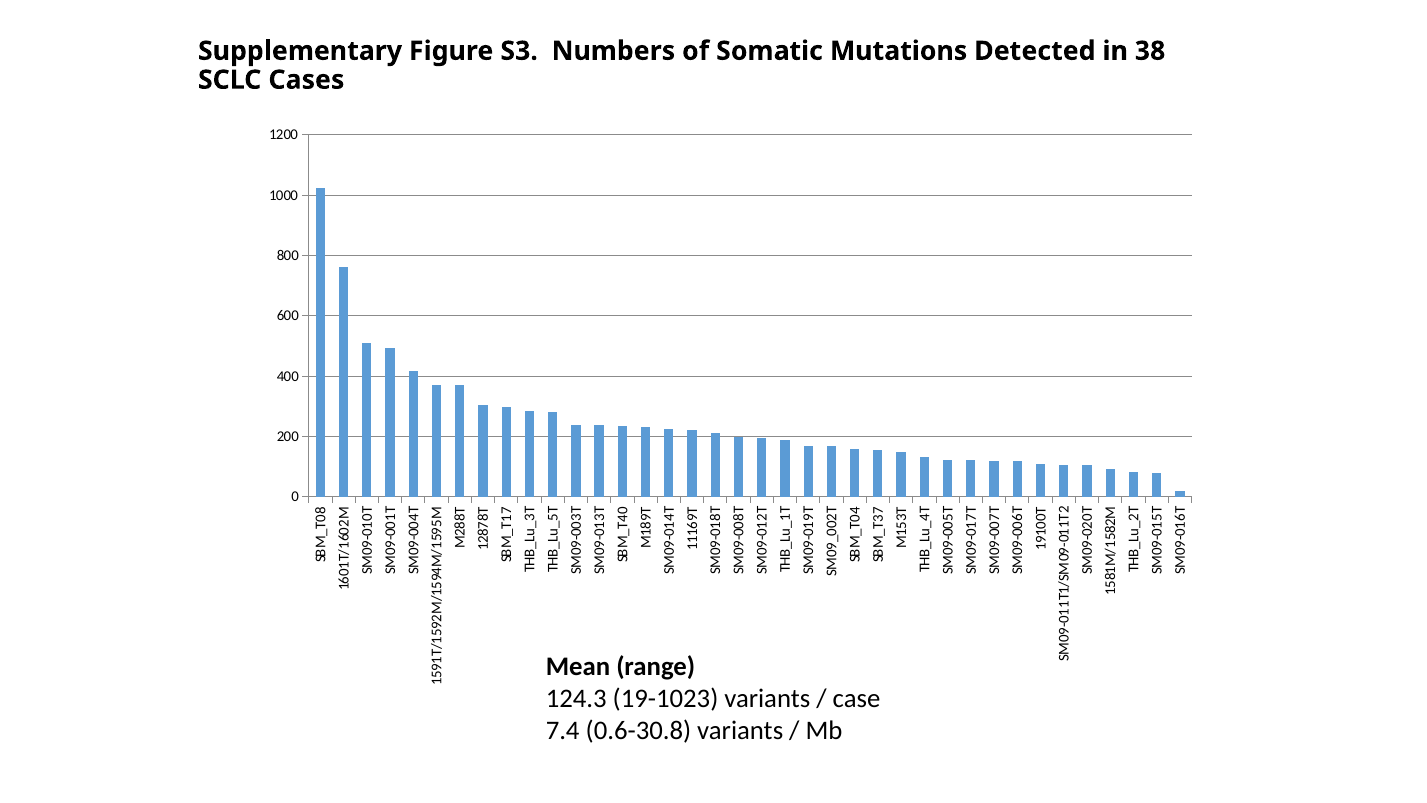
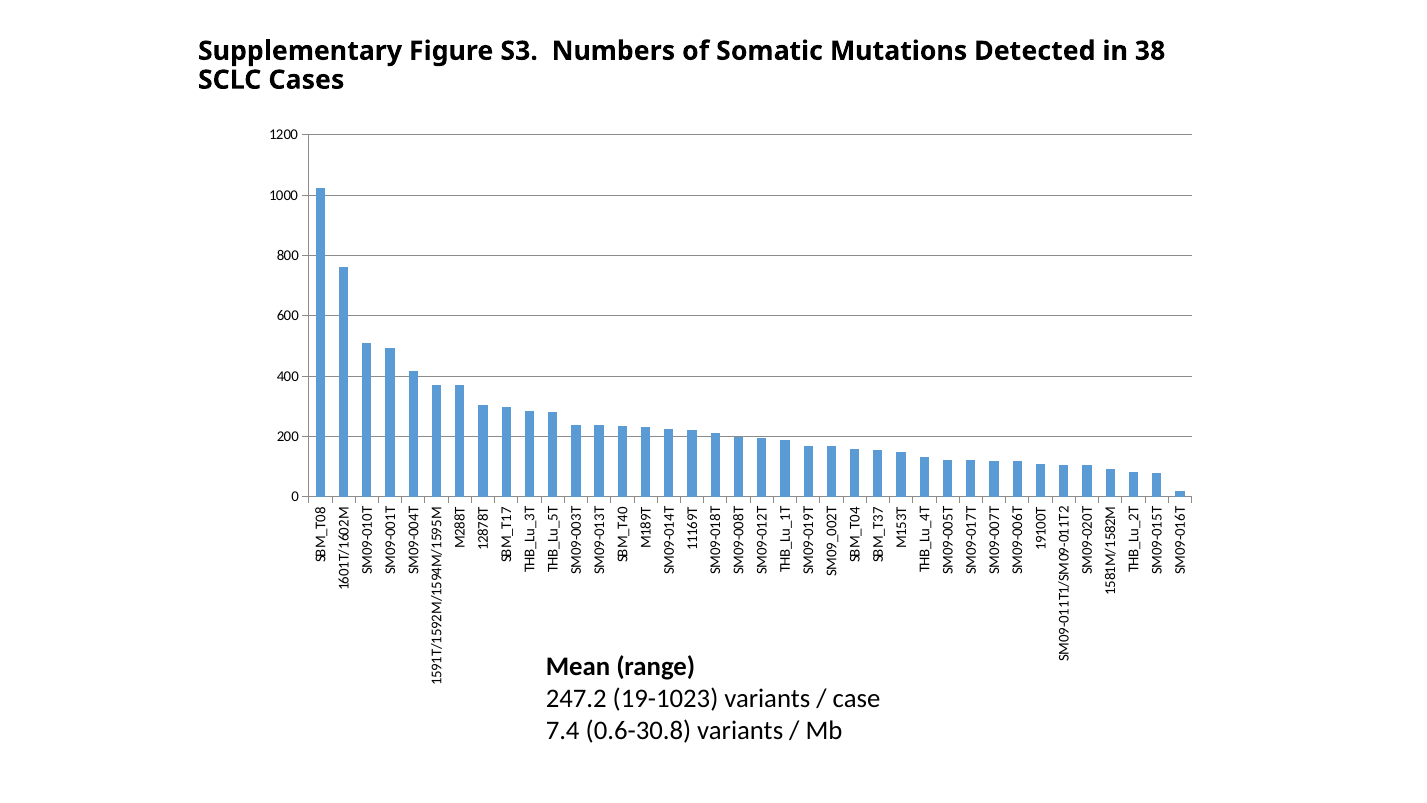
124.3: 124.3 -> 247.2
